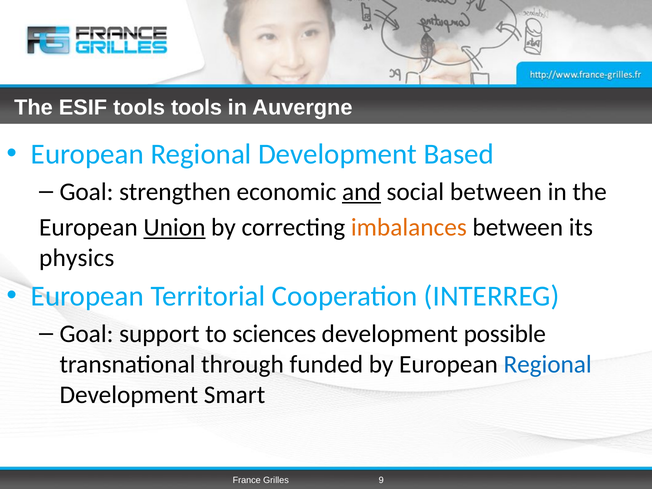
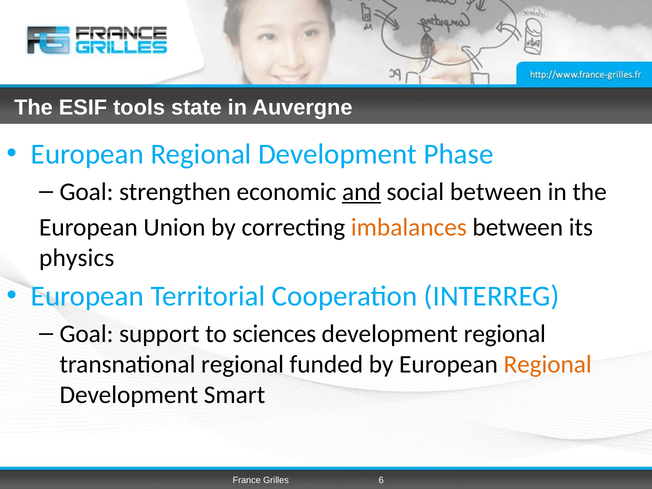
tools tools: tools -> state
Based: Based -> Phase
Union underline: present -> none
development possible: possible -> regional
transnational through: through -> regional
Regional at (548, 364) colour: blue -> orange
9: 9 -> 6
